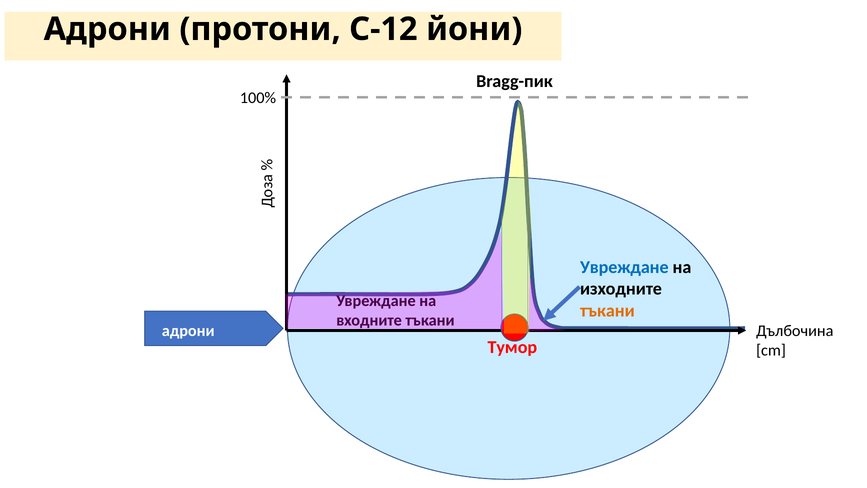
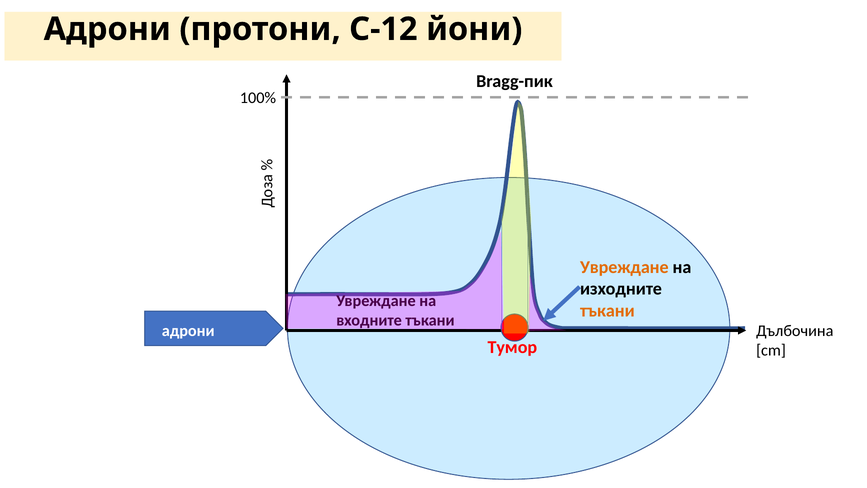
Увреждане at (624, 267) colour: blue -> orange
